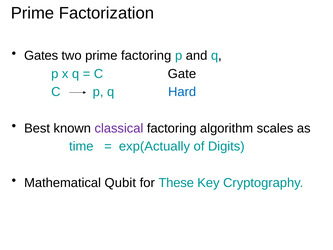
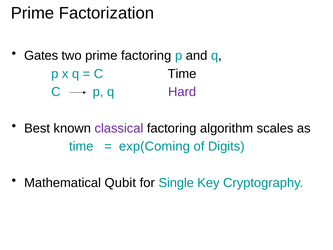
C Gate: Gate -> Time
Hard colour: blue -> purple
exp(Actually: exp(Actually -> exp(Coming
These: These -> Single
